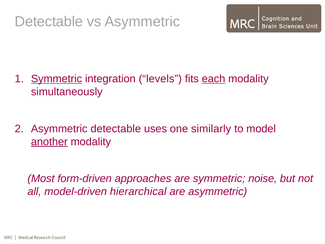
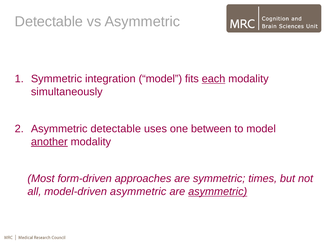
Symmetric at (57, 79) underline: present -> none
integration levels: levels -> model
similarly: similarly -> between
noise: noise -> times
model-driven hierarchical: hierarchical -> asymmetric
asymmetric at (218, 191) underline: none -> present
